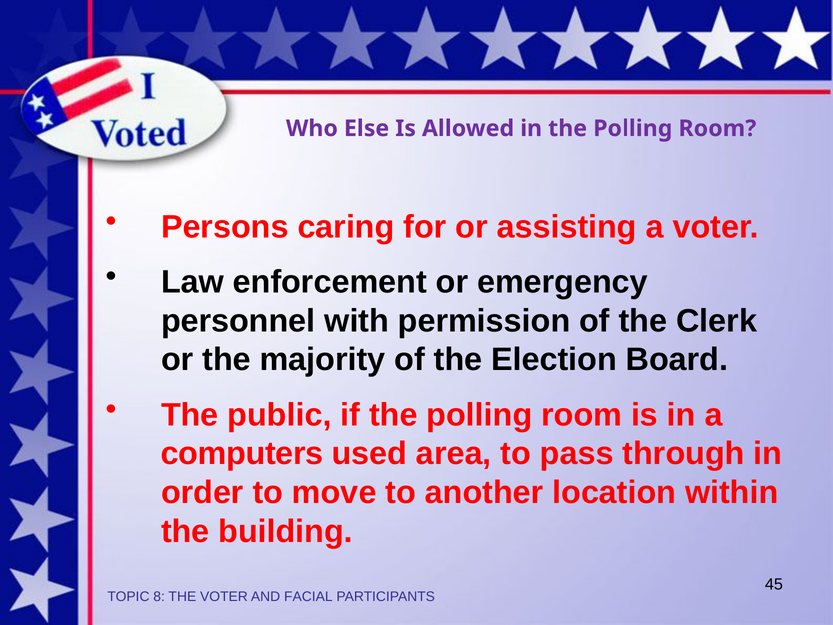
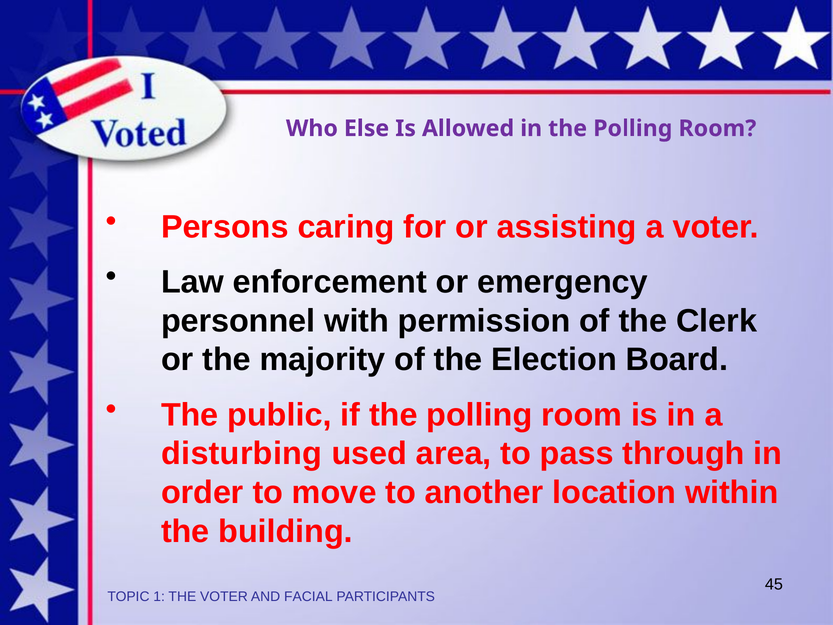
computers: computers -> disturbing
8: 8 -> 1
